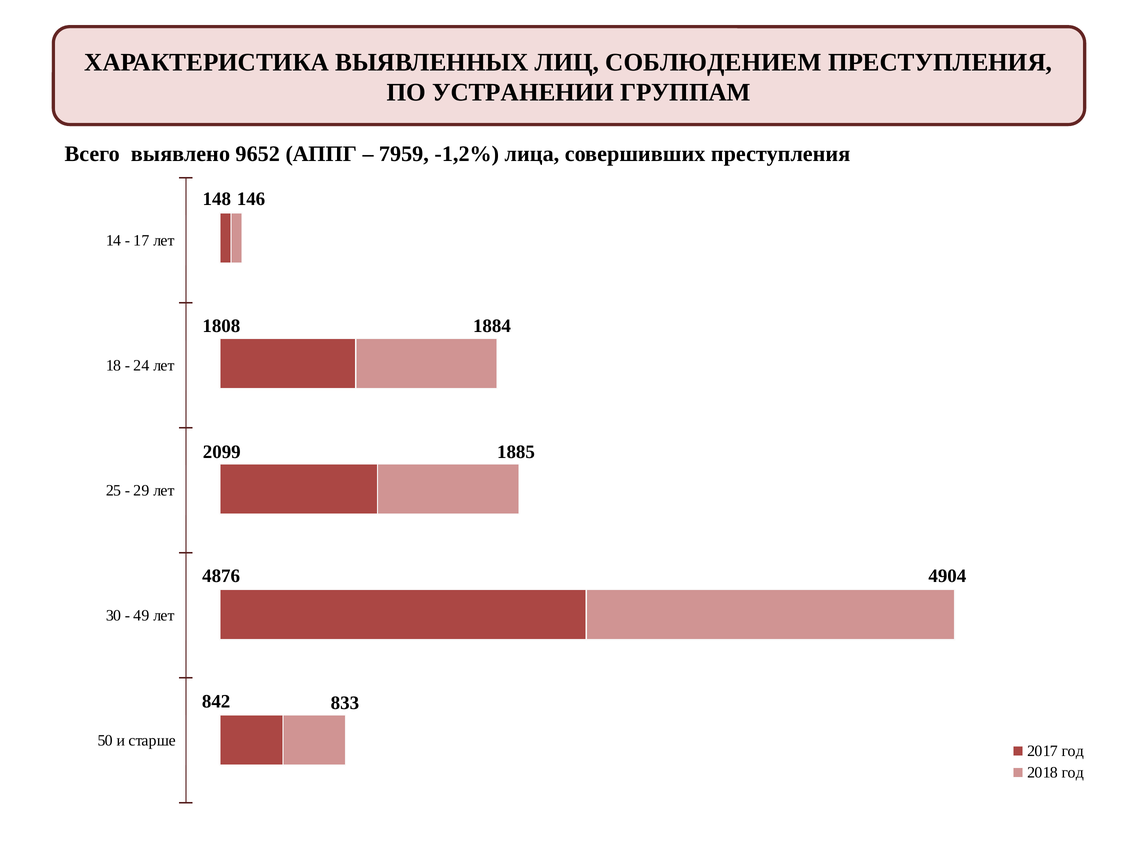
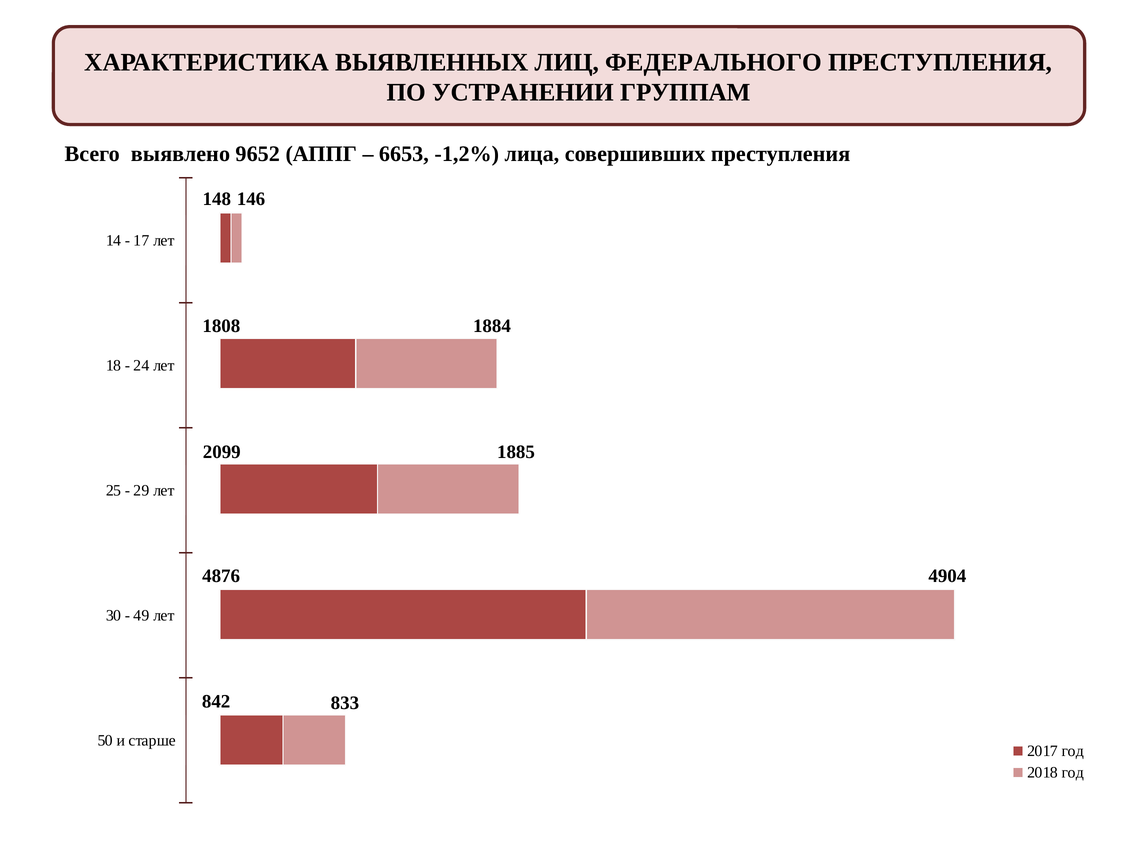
СОБЛЮДЕНИЕМ: СОБЛЮДЕНИЕМ -> ФЕДЕРАЛЬНОГО
7959: 7959 -> 6653
